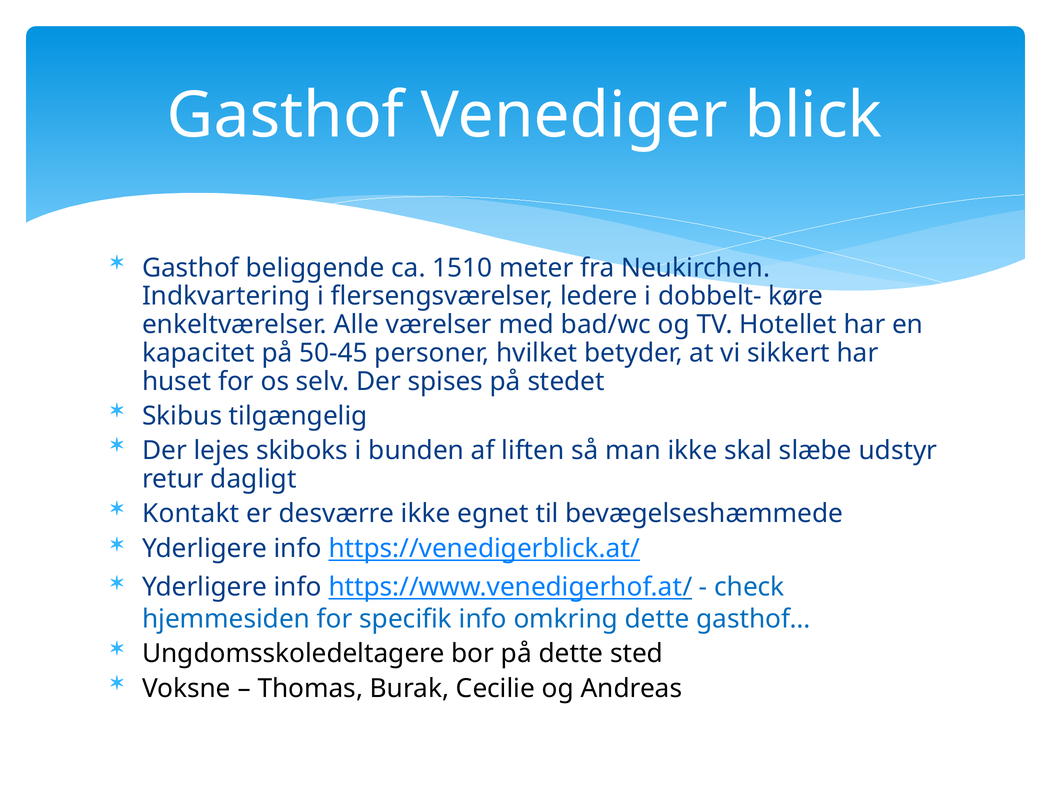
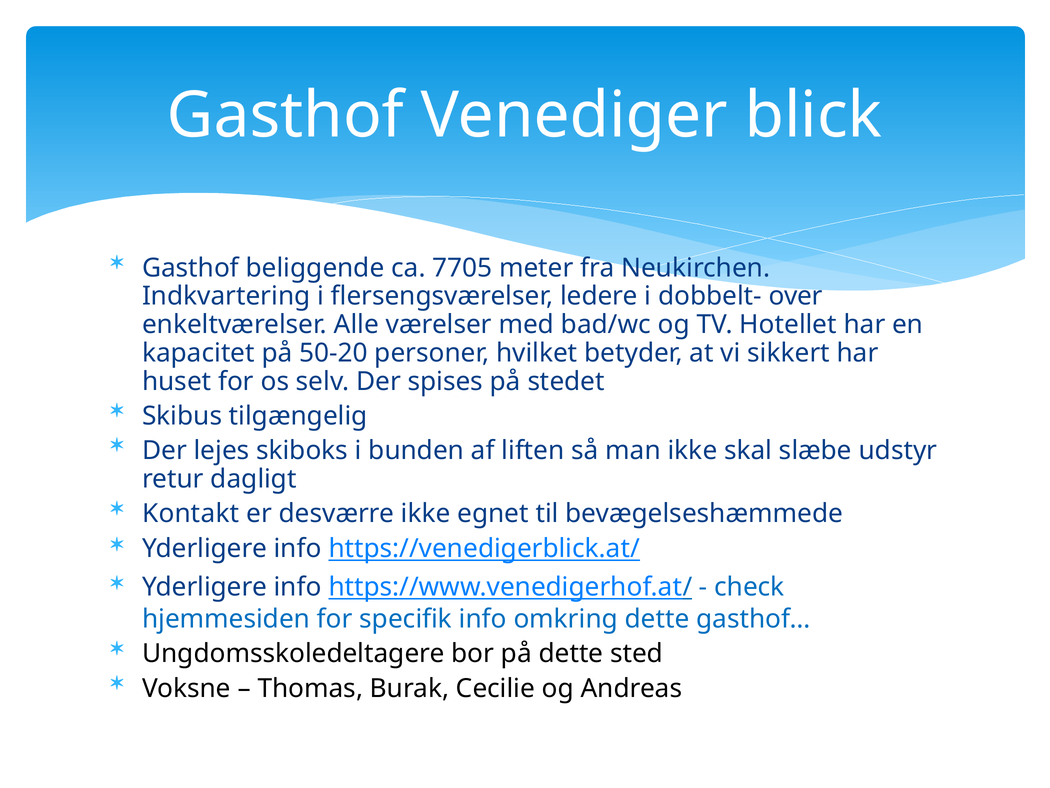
1510: 1510 -> 7705
køre: køre -> over
50-45: 50-45 -> 50-20
